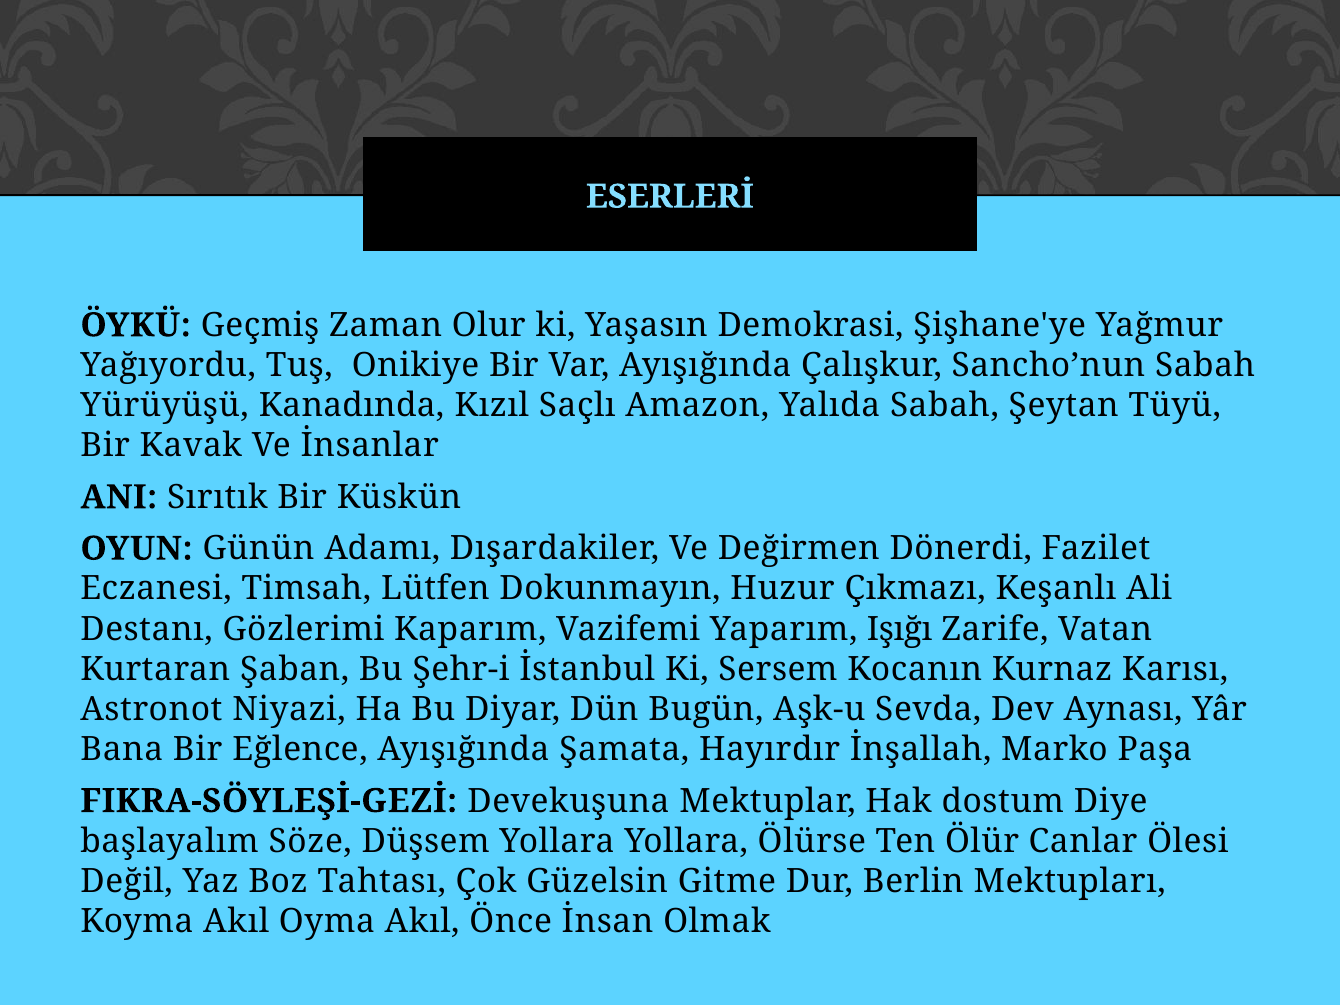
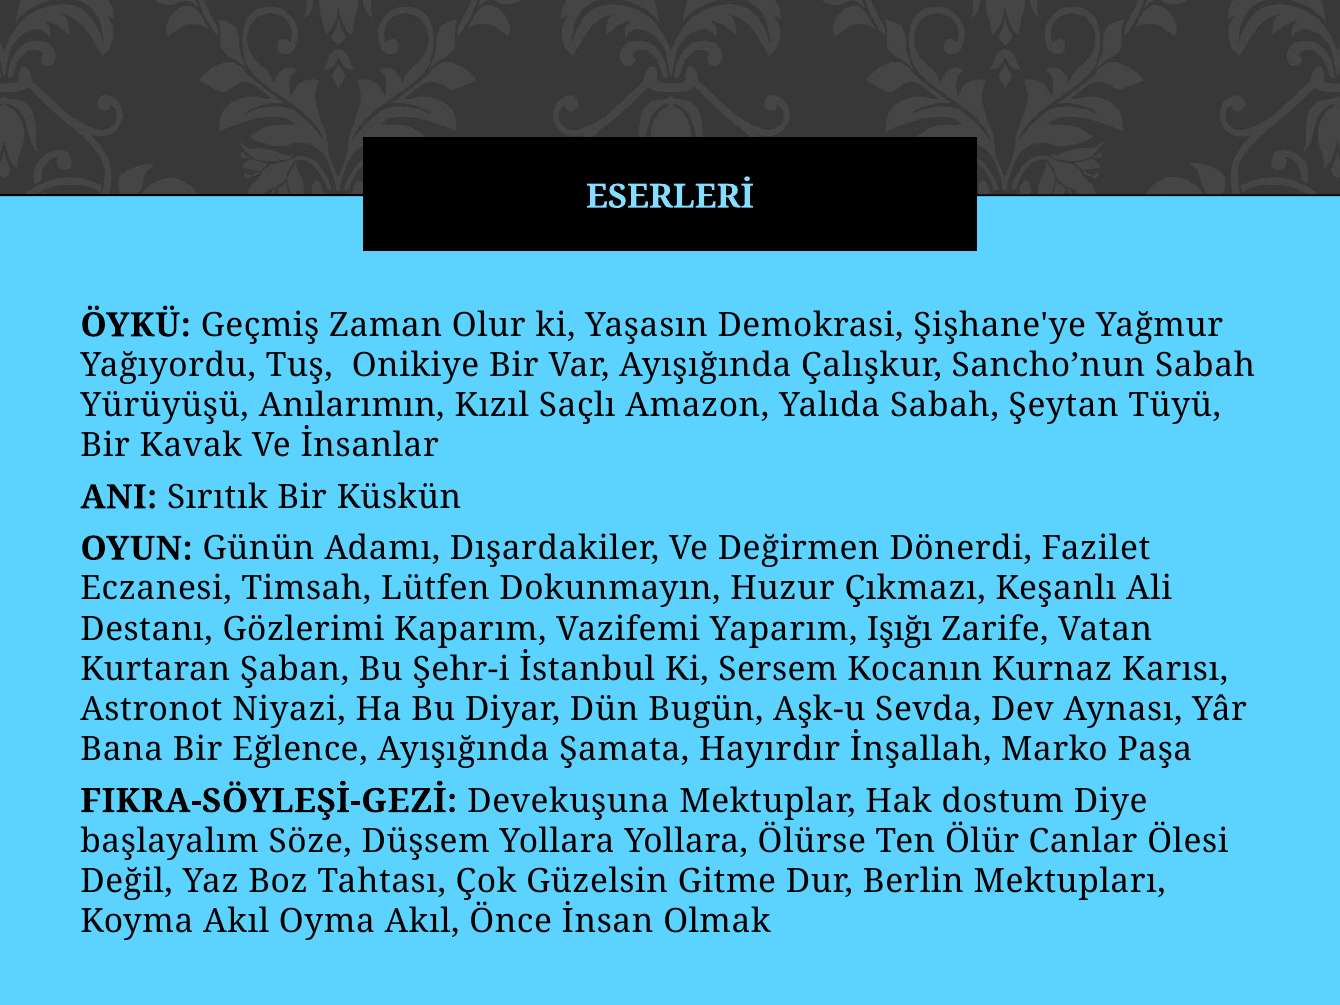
Kanadında: Kanadında -> Anılarımın
